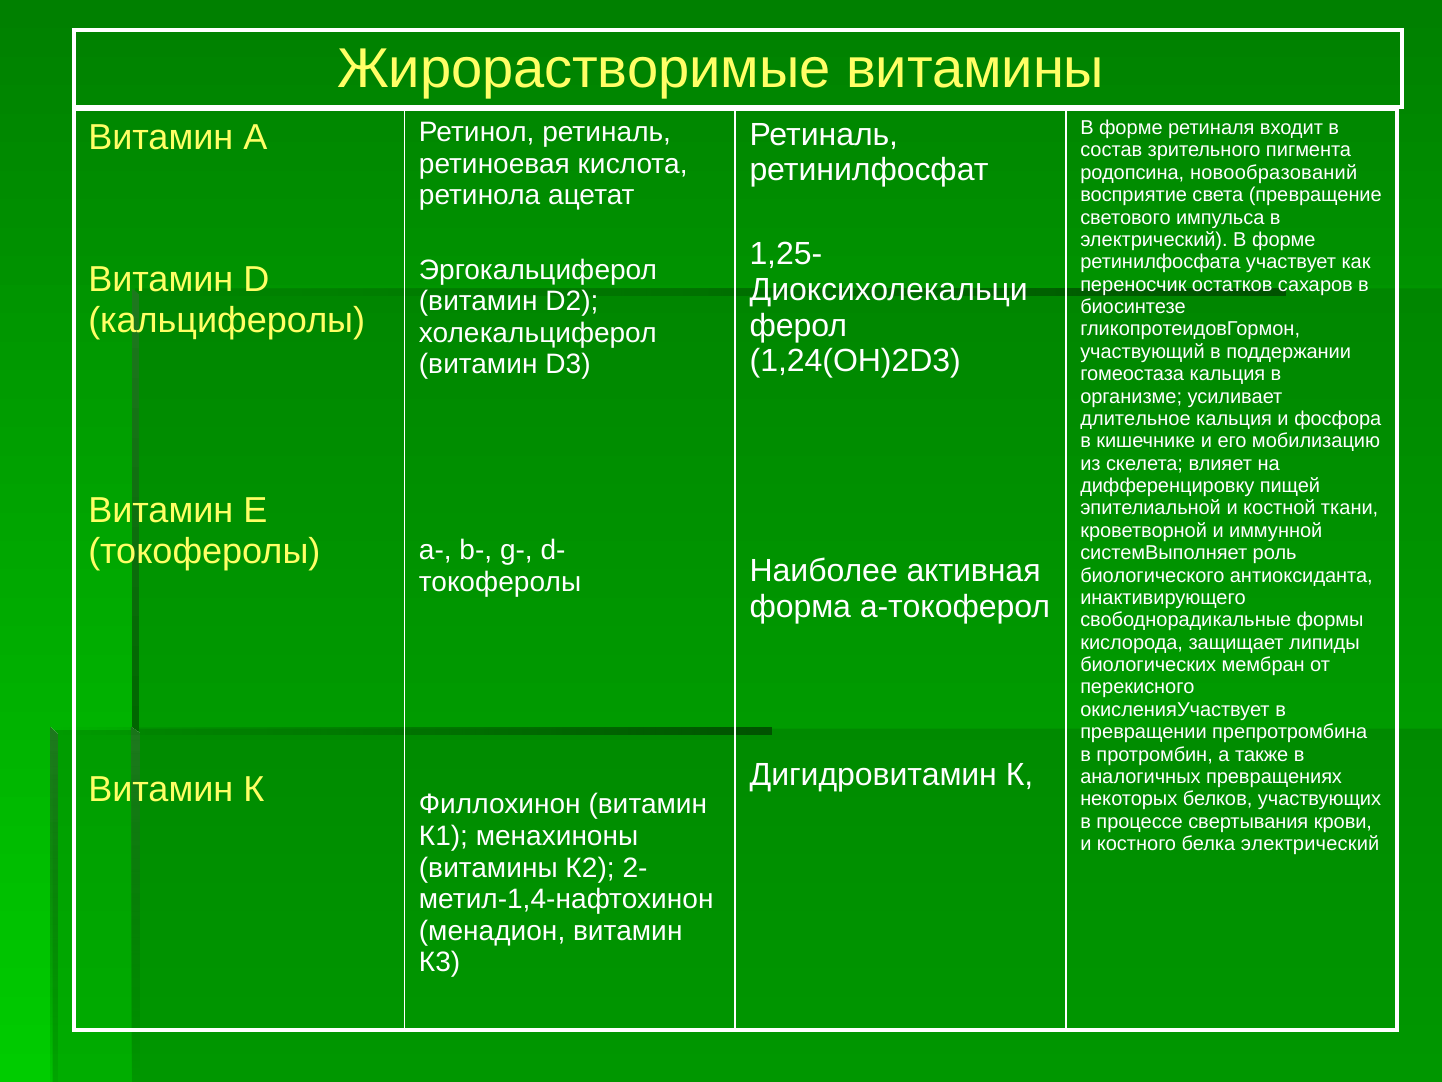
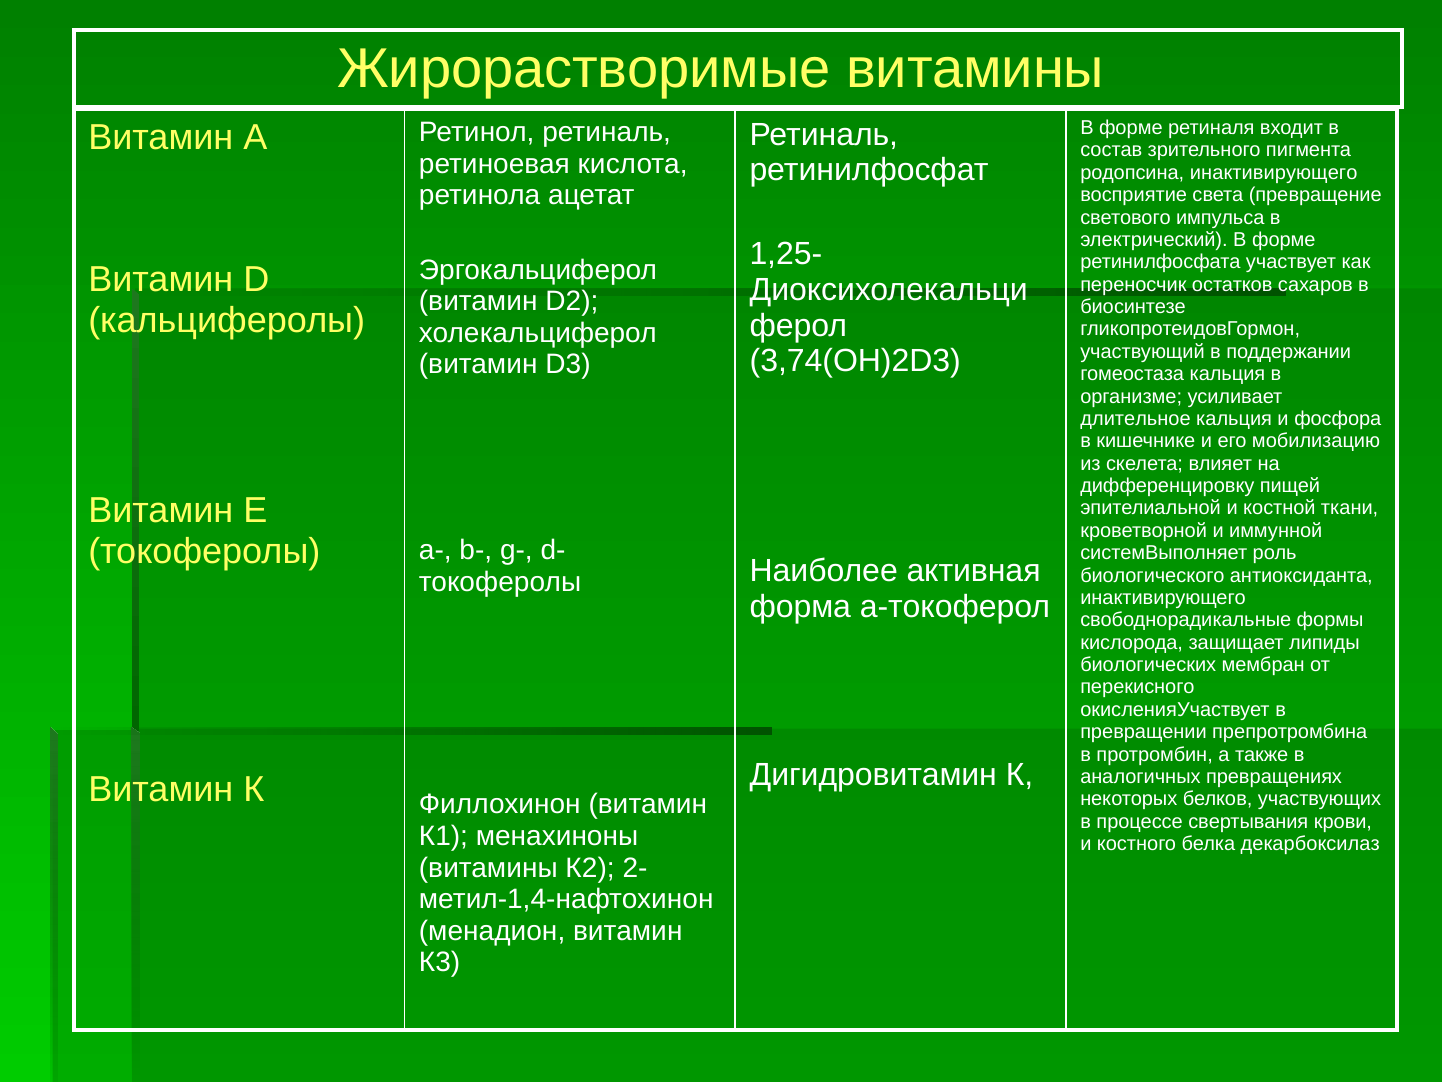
родопсина новообразований: новообразований -> инактивирующего
1,24(ОН)2D3: 1,24(ОН)2D3 -> 3,74(ОН)2D3
белка электрический: электрический -> декарбоксилаз
